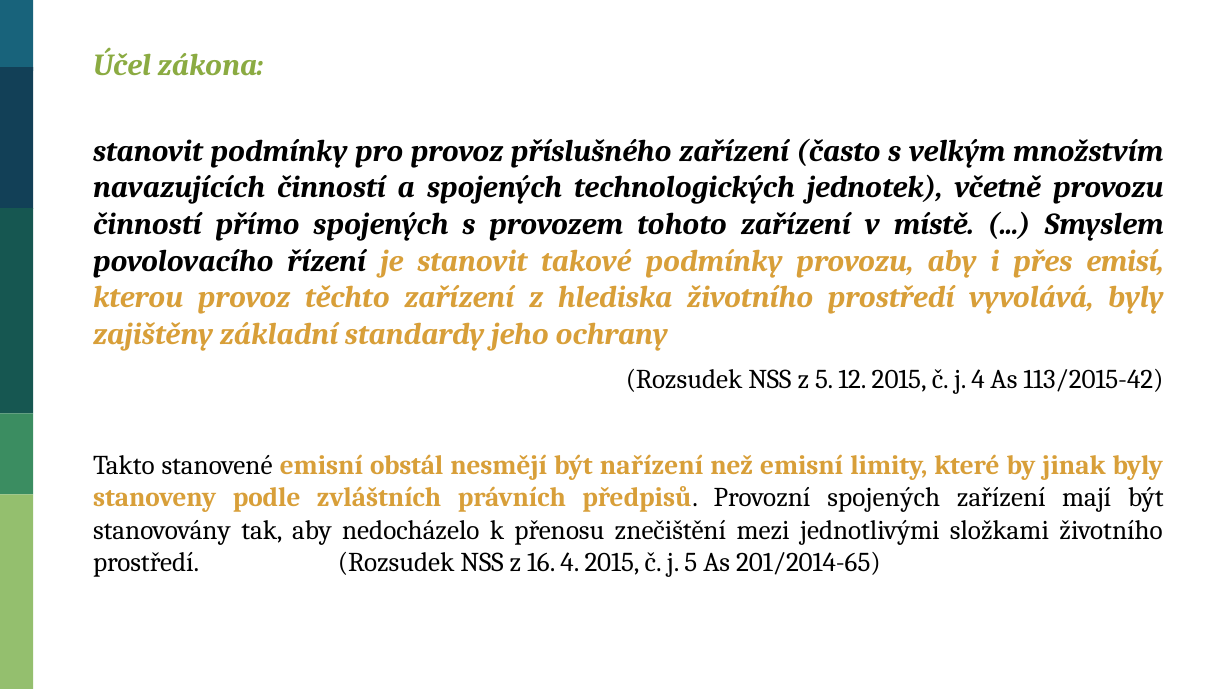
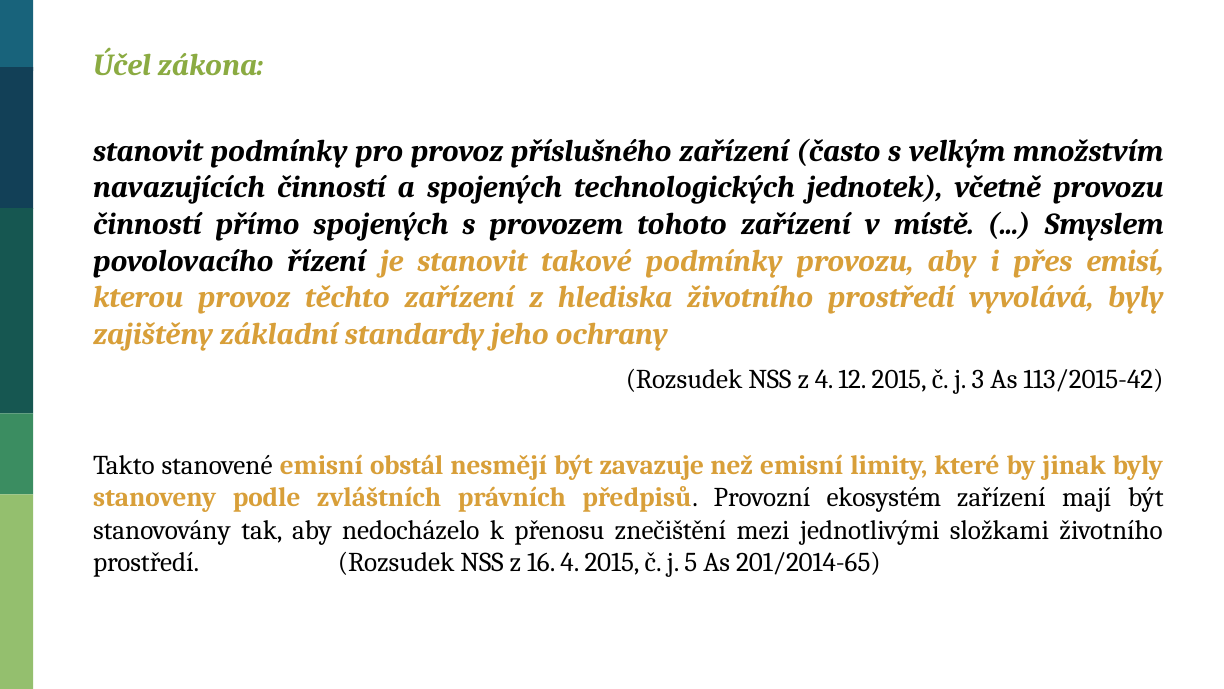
z 5: 5 -> 4
j 4: 4 -> 3
nařízení: nařízení -> zavazuje
Provozní spojených: spojených -> ekosystém
